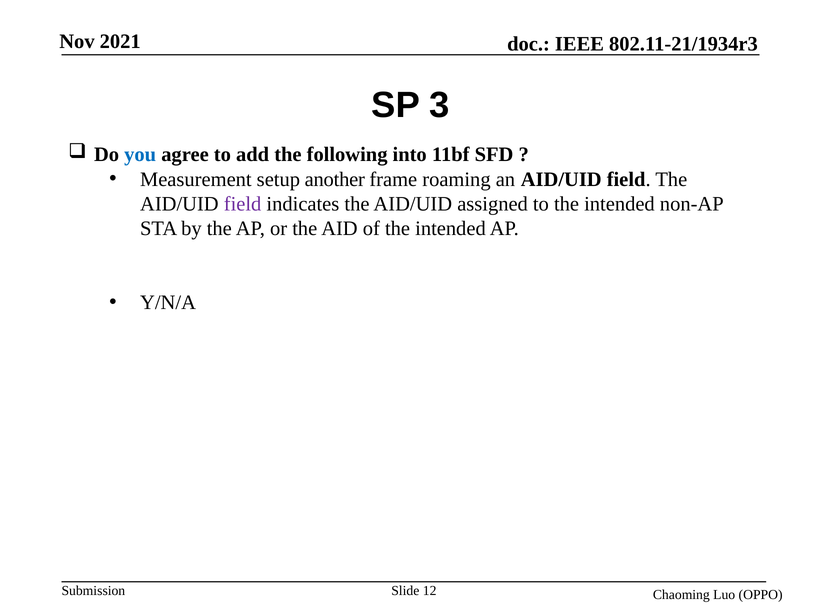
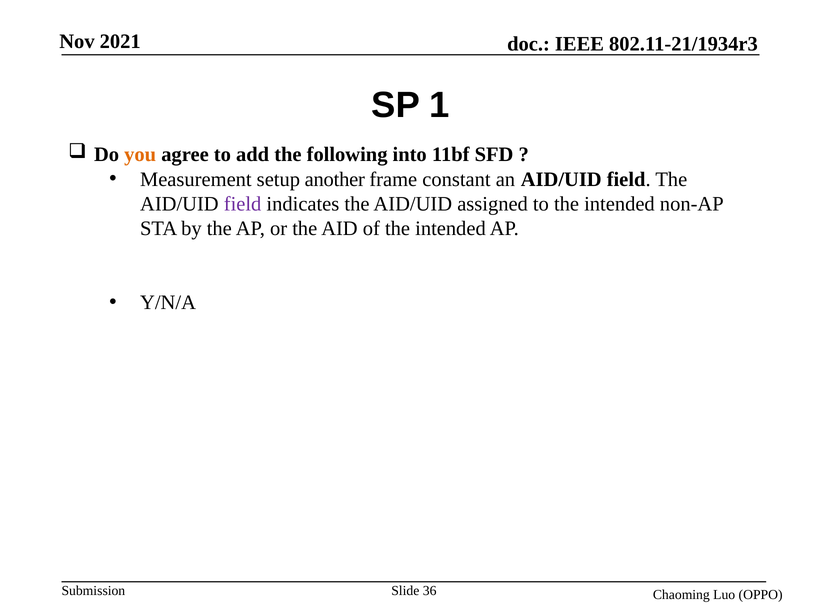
3: 3 -> 1
you colour: blue -> orange
roaming: roaming -> constant
12: 12 -> 36
